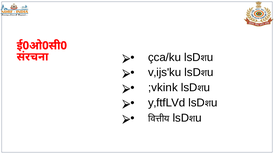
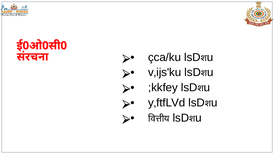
;vkink: ;vkink -> ;kkfey
